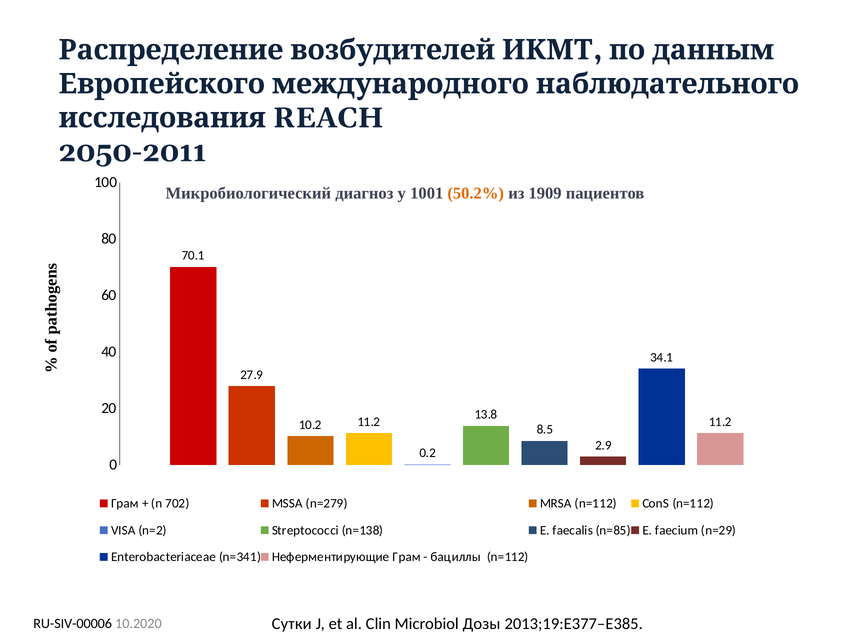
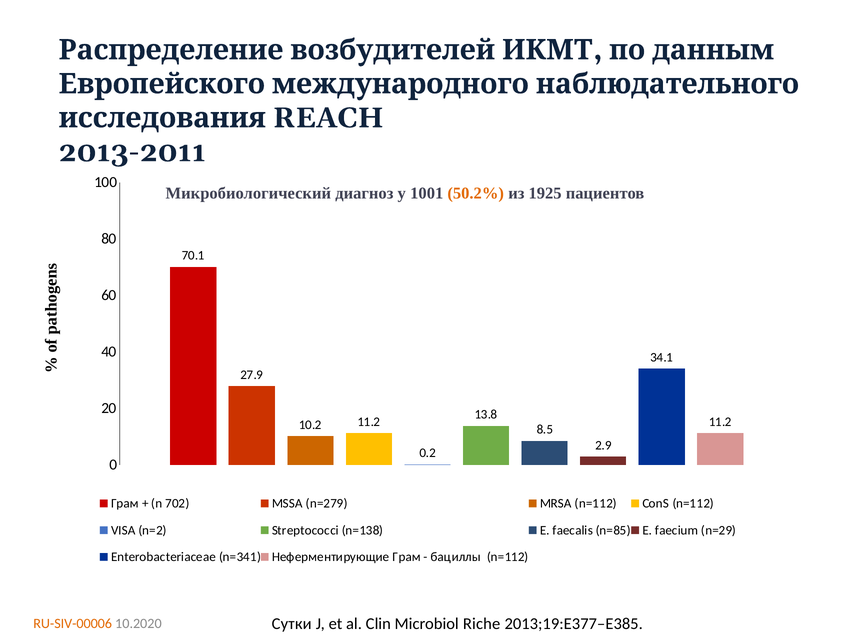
2050-2011: 2050-2011 -> 2013-2011
1909: 1909 -> 1925
Дозы: Дозы -> Riche
RU-SIV-00006 colour: black -> orange
